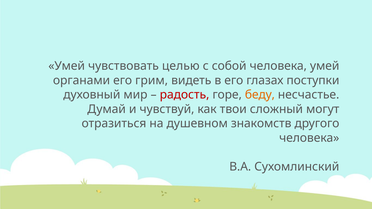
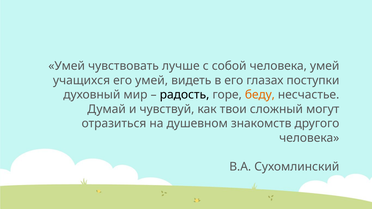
целью: целью -> лучше
органами: органами -> учащихся
его грим: грим -> умей
радость colour: red -> black
